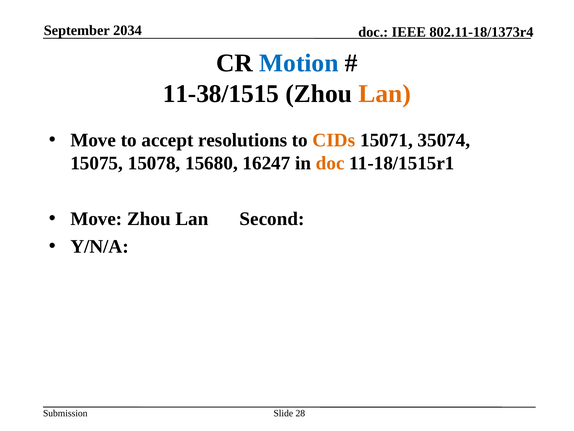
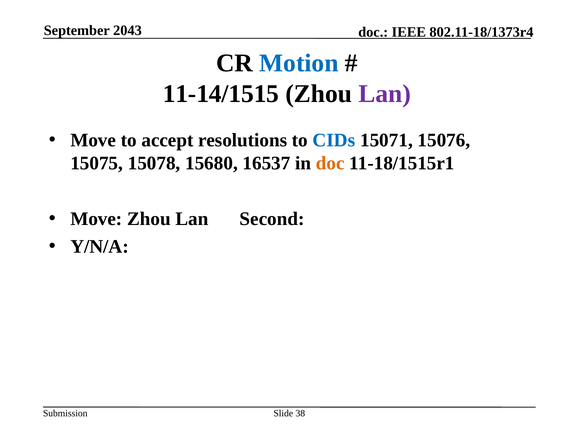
2034: 2034 -> 2043
11-38/1515: 11-38/1515 -> 11-14/1515
Lan at (385, 94) colour: orange -> purple
CIDs colour: orange -> blue
35074: 35074 -> 15076
16247: 16247 -> 16537
28: 28 -> 38
